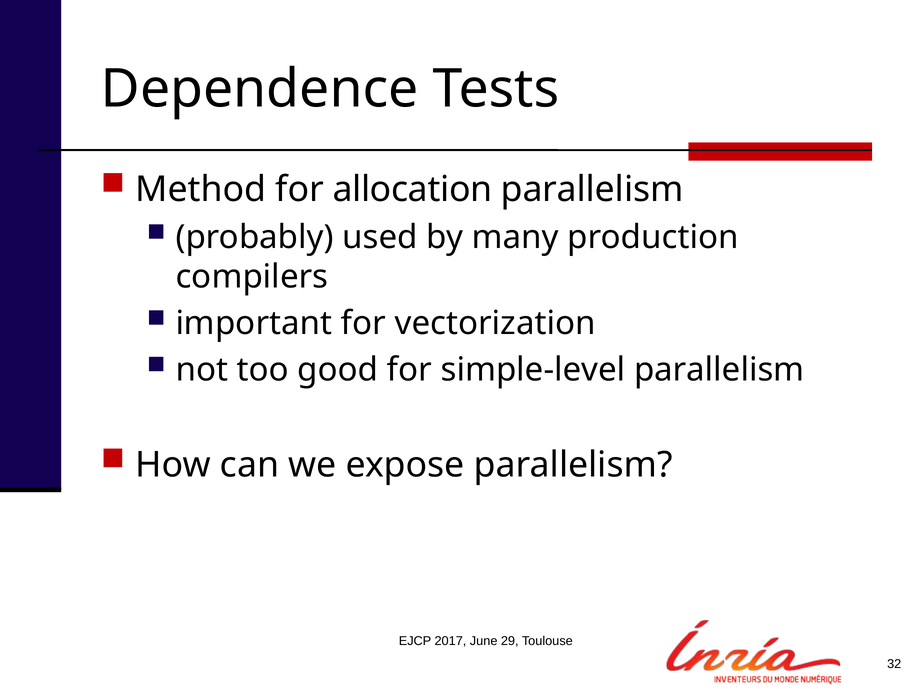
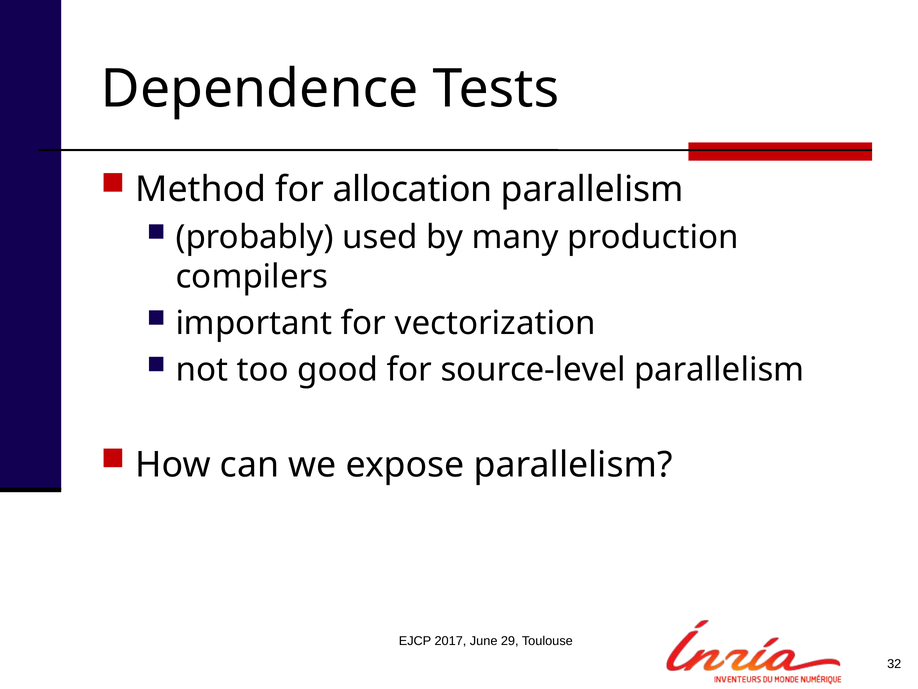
simple-level: simple-level -> source-level
